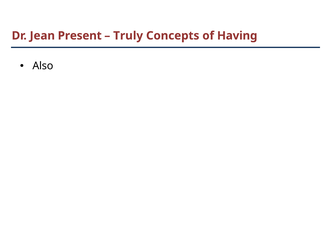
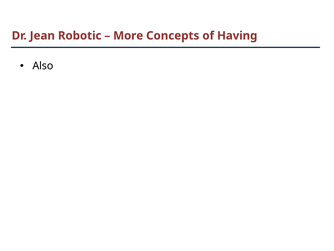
Present: Present -> Robotic
Truly: Truly -> More
